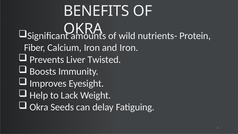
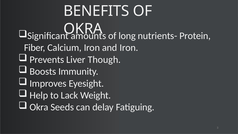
wild: wild -> long
Twisted: Twisted -> Though
